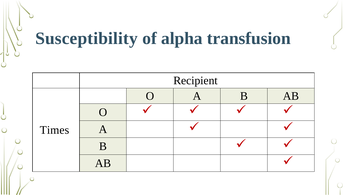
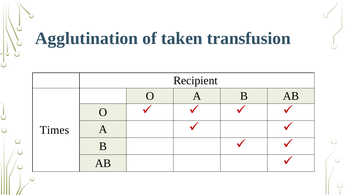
Susceptibility: Susceptibility -> Agglutination
alpha: alpha -> taken
